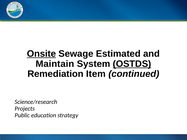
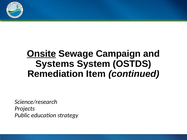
Estimated: Estimated -> Campaign
Maintain: Maintain -> Systems
OSTDS underline: present -> none
